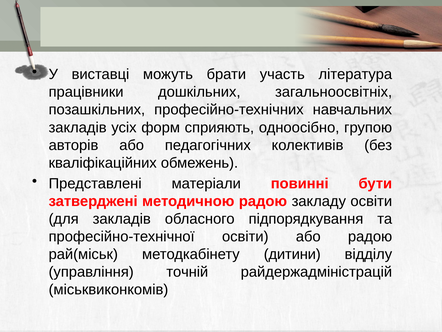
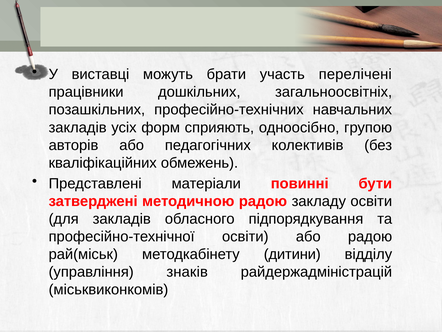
література: література -> перелічені
точній: точній -> знаків
